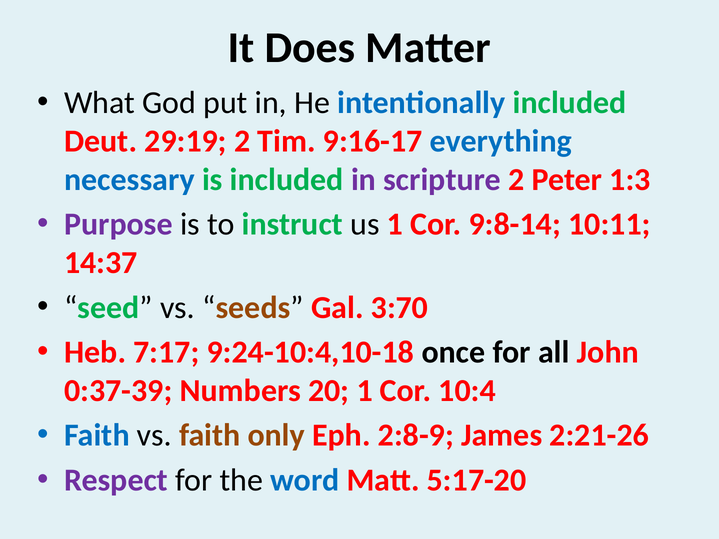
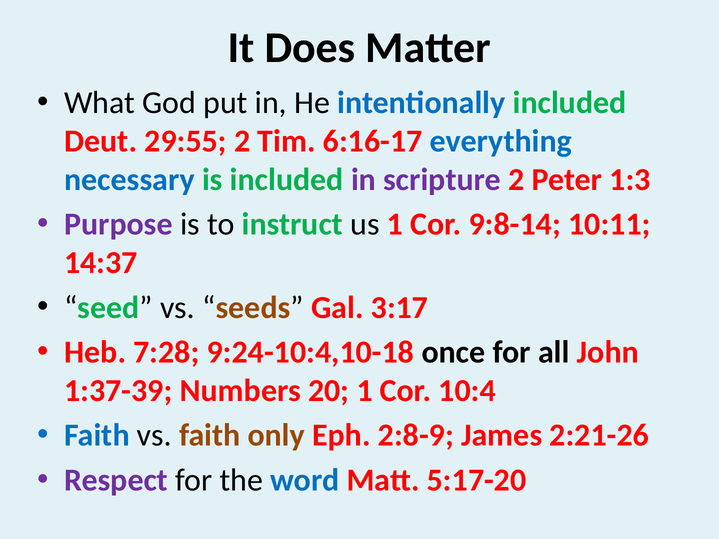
29:19: 29:19 -> 29:55
9:16-17: 9:16-17 -> 6:16-17
3:70: 3:70 -> 3:17
7:17: 7:17 -> 7:28
0:37-39: 0:37-39 -> 1:37-39
